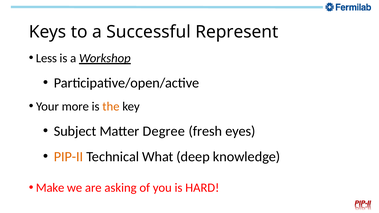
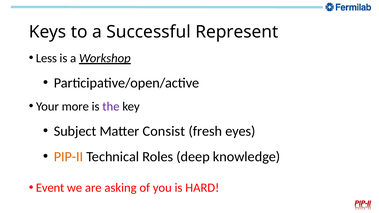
the colour: orange -> purple
Degree: Degree -> Consist
What: What -> Roles
Make: Make -> Event
